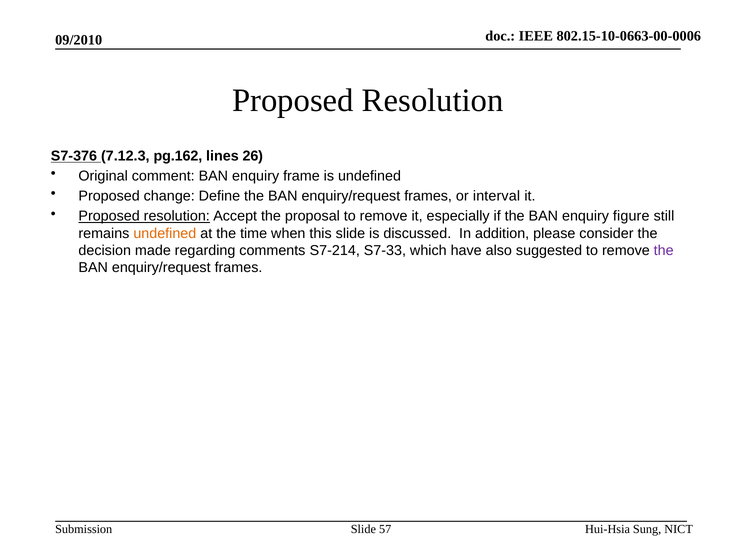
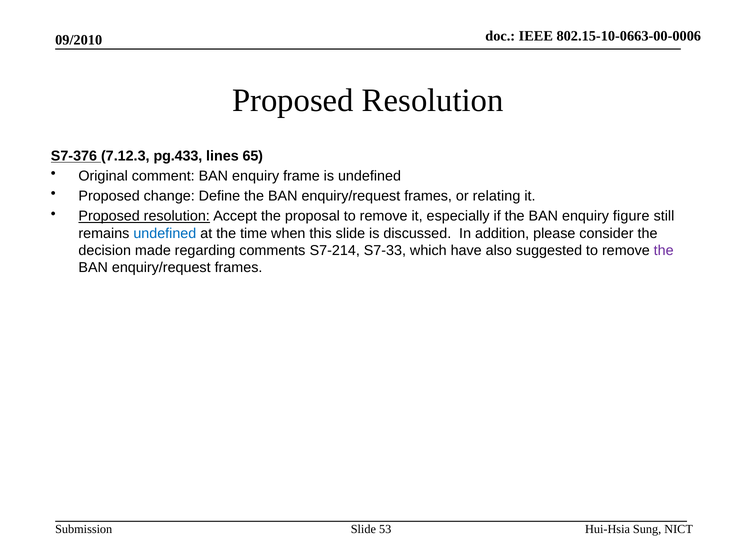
pg.162: pg.162 -> pg.433
26: 26 -> 65
interval: interval -> relating
undefined at (165, 233) colour: orange -> blue
57: 57 -> 53
